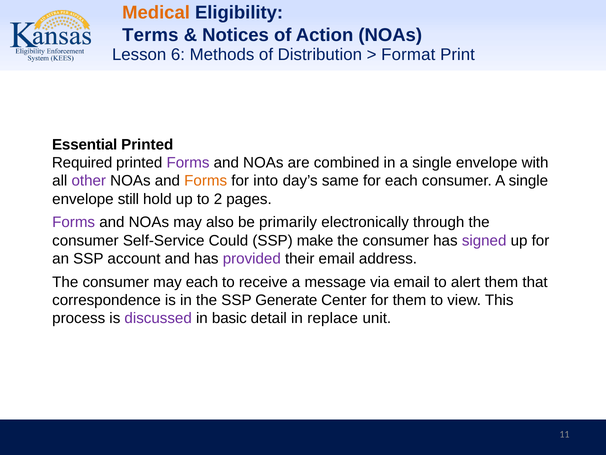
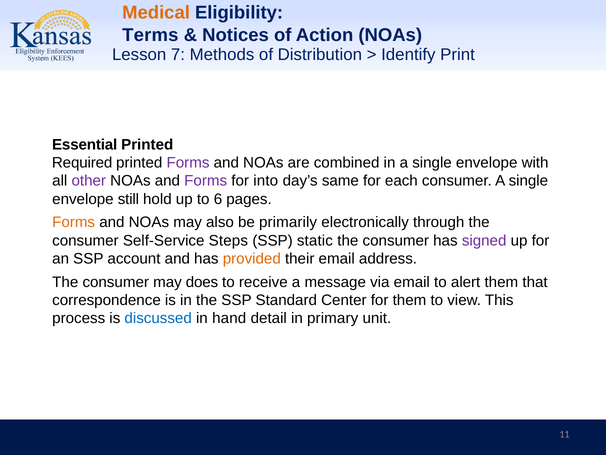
6: 6 -> 7
Format: Format -> Identify
Forms at (206, 181) colour: orange -> purple
2: 2 -> 6
Forms at (74, 222) colour: purple -> orange
Could: Could -> Steps
make: make -> static
provided colour: purple -> orange
may each: each -> does
Generate: Generate -> Standard
discussed colour: purple -> blue
basic: basic -> hand
replace: replace -> primary
